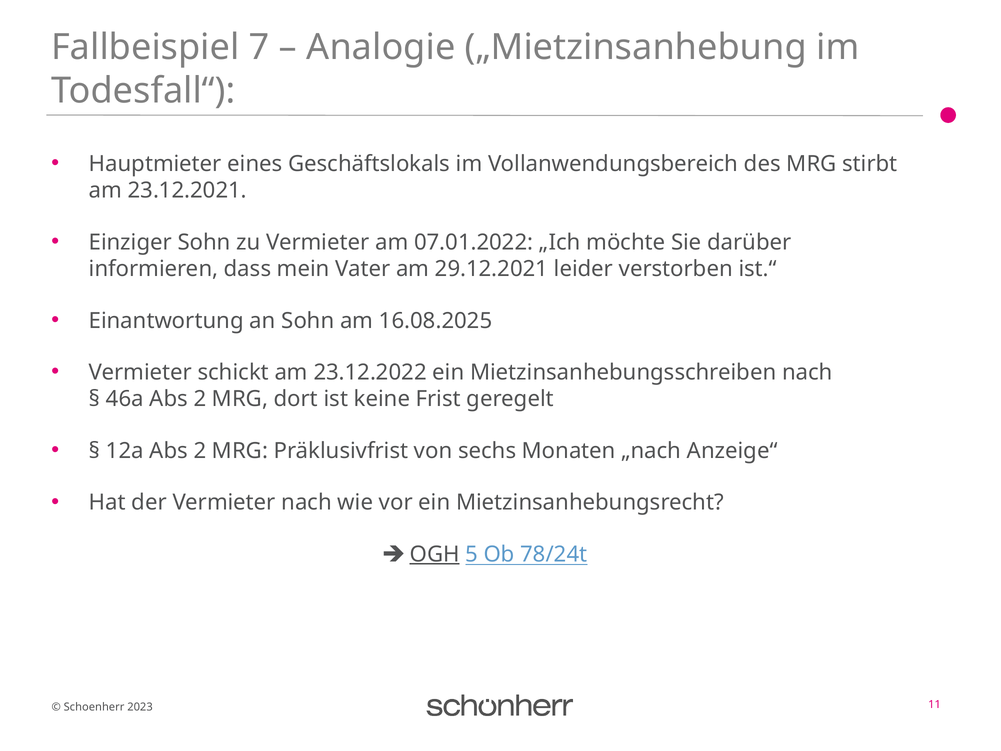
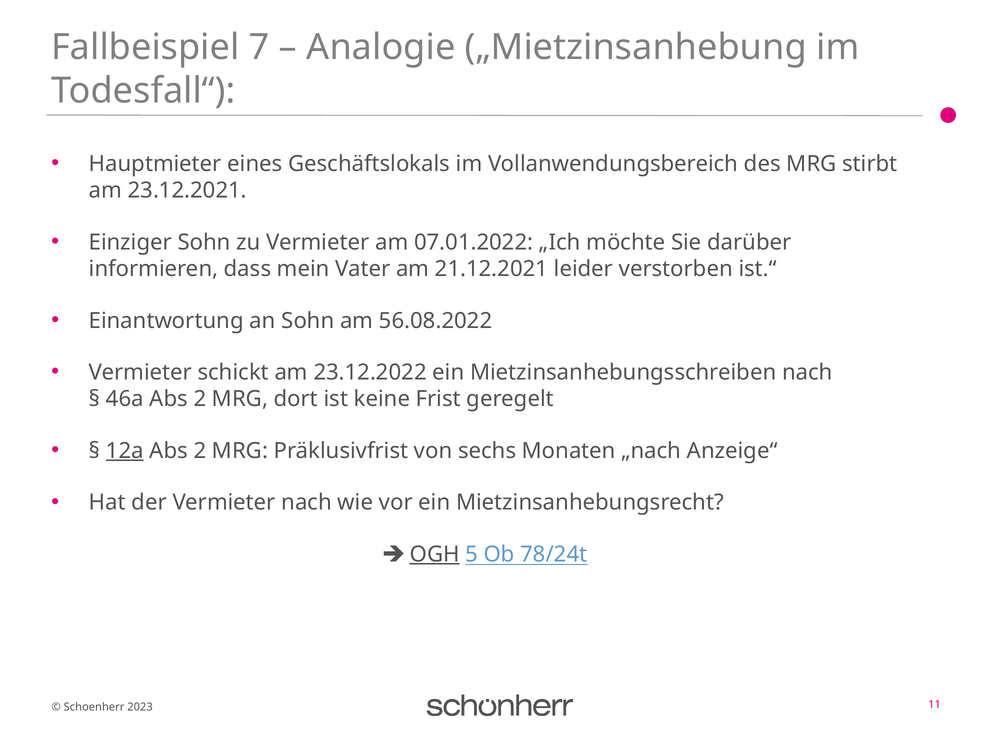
29.12.2021: 29.12.2021 -> 21.12.2021
16.08.2025: 16.08.2025 -> 56.08.2022
12a underline: none -> present
